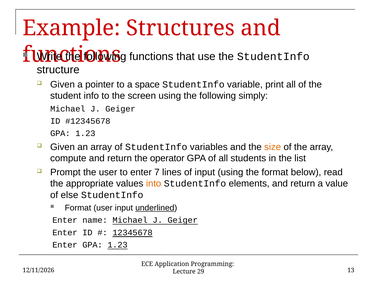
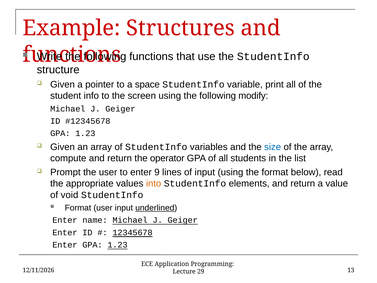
simply: simply -> modify
size colour: orange -> blue
7: 7 -> 9
else: else -> void
